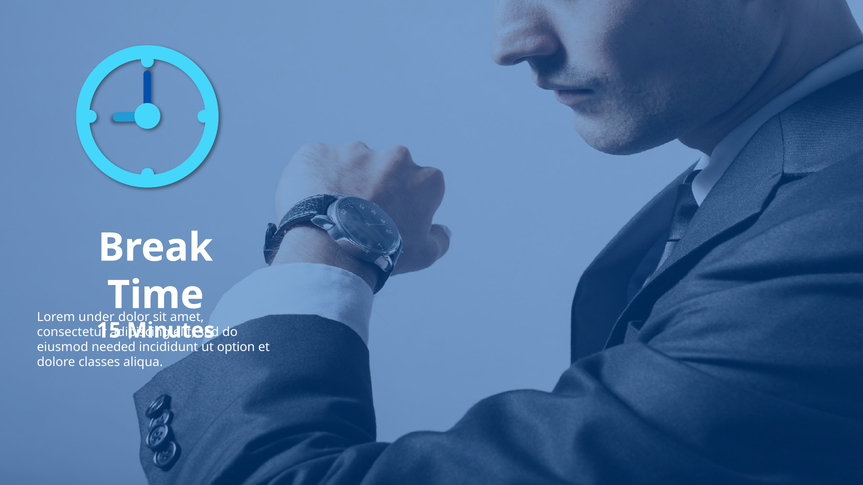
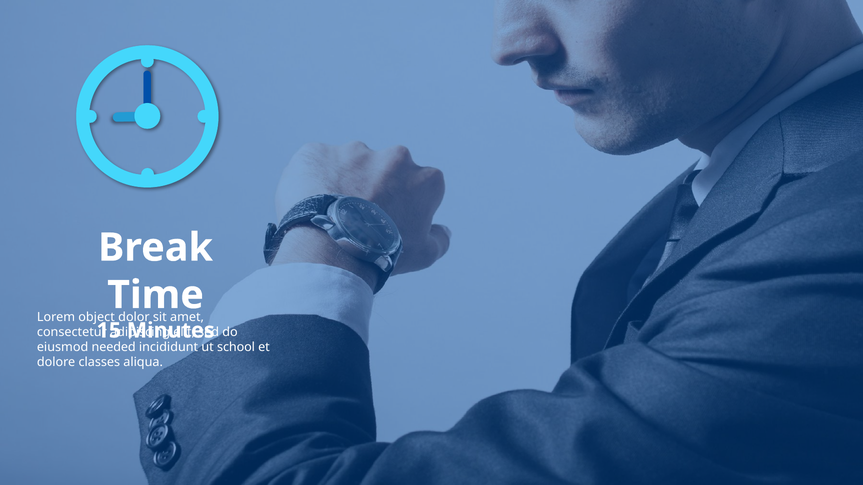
under: under -> object
option: option -> school
